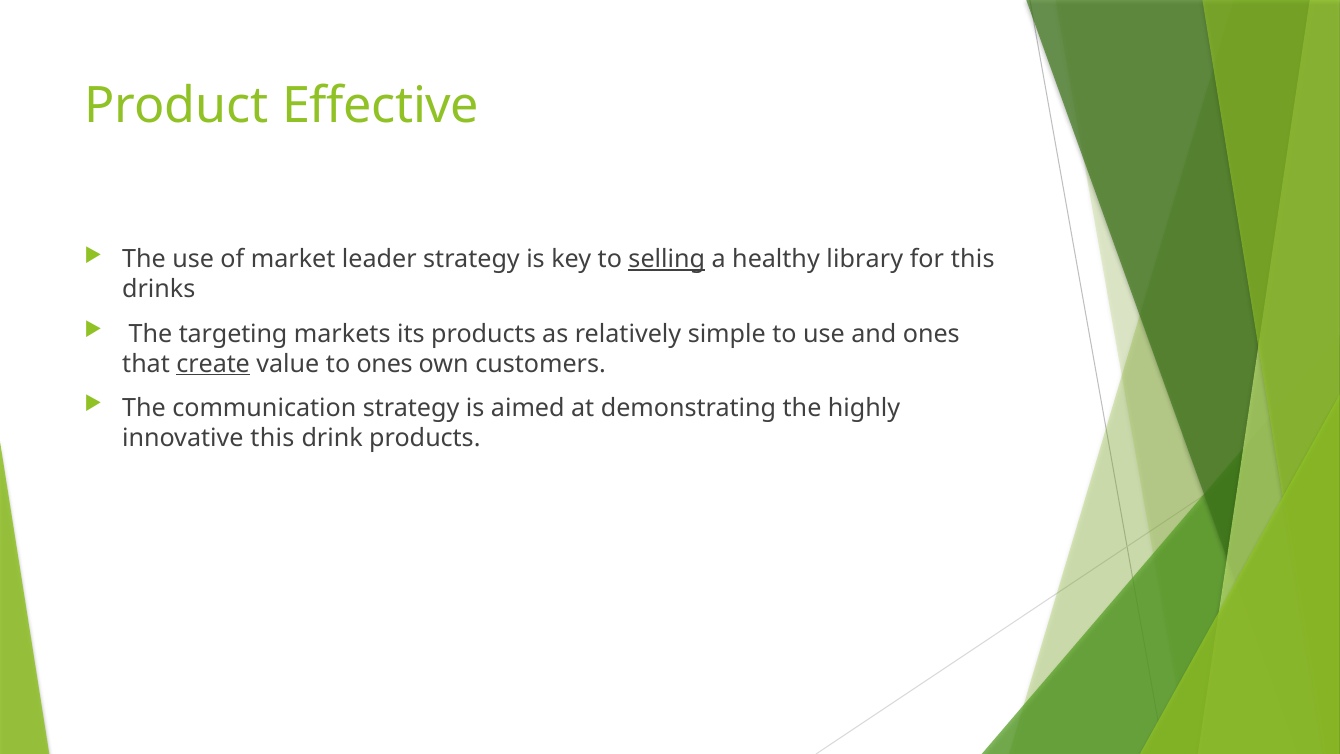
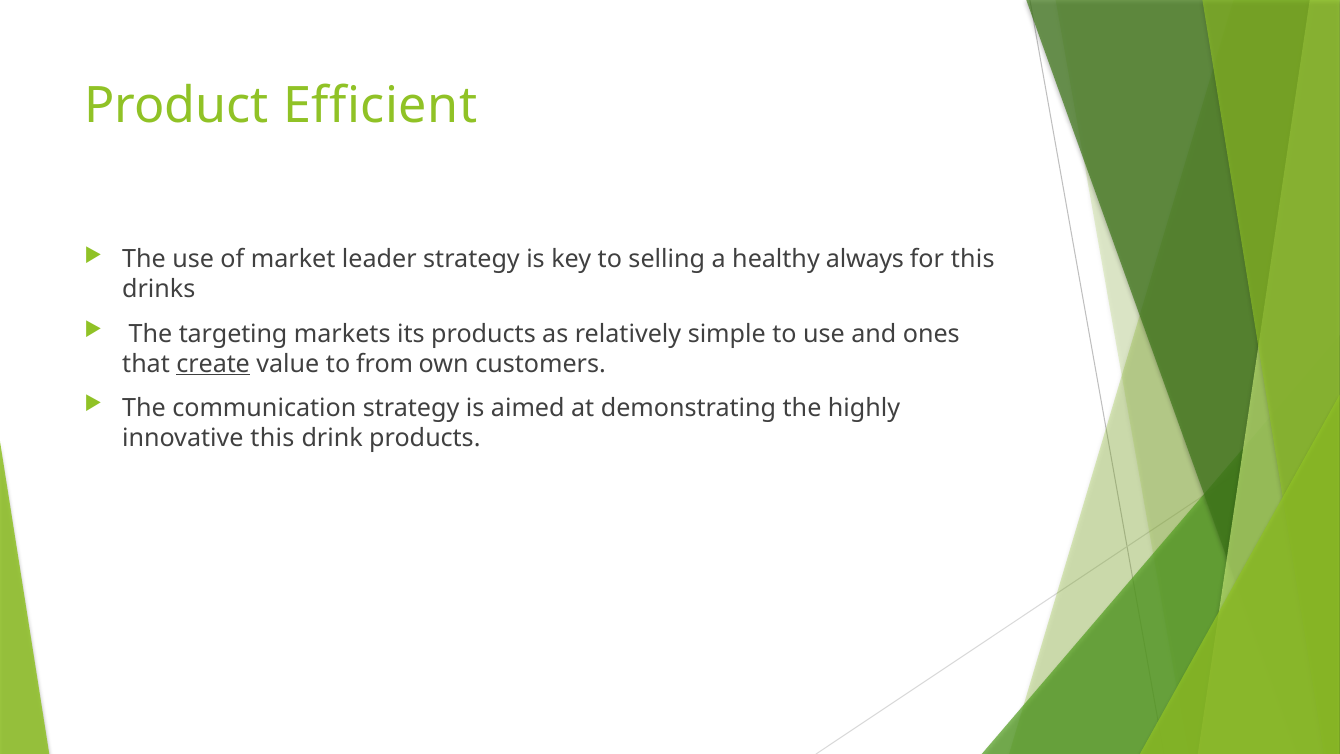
Effective: Effective -> Efficient
selling underline: present -> none
library: library -> always
to ones: ones -> from
